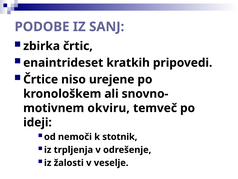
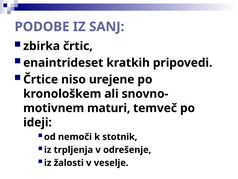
okviru: okviru -> maturi
